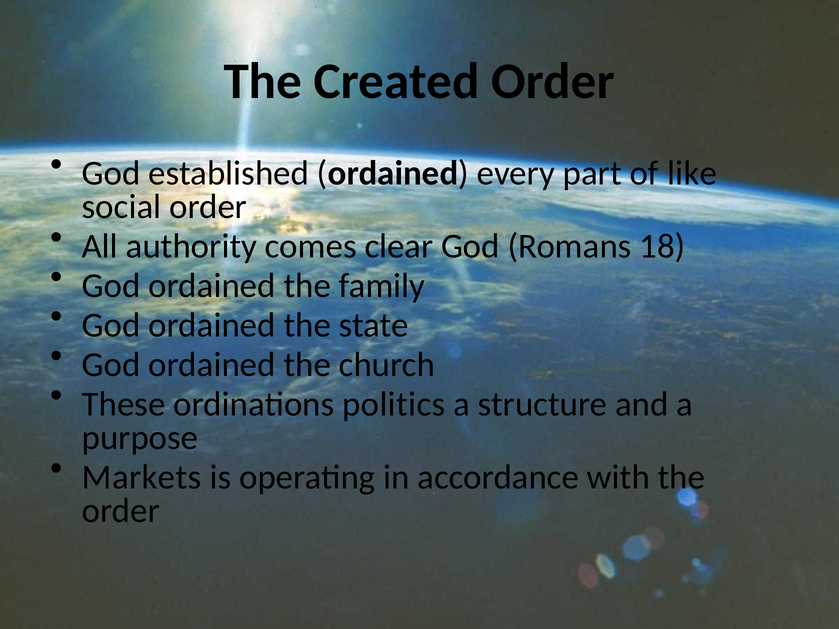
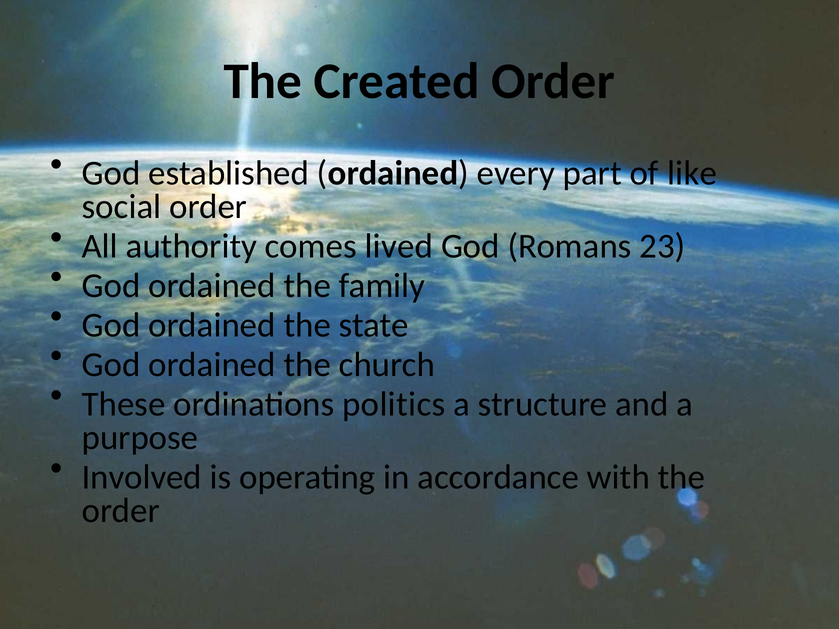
clear: clear -> lived
18: 18 -> 23
Markets: Markets -> Involved
